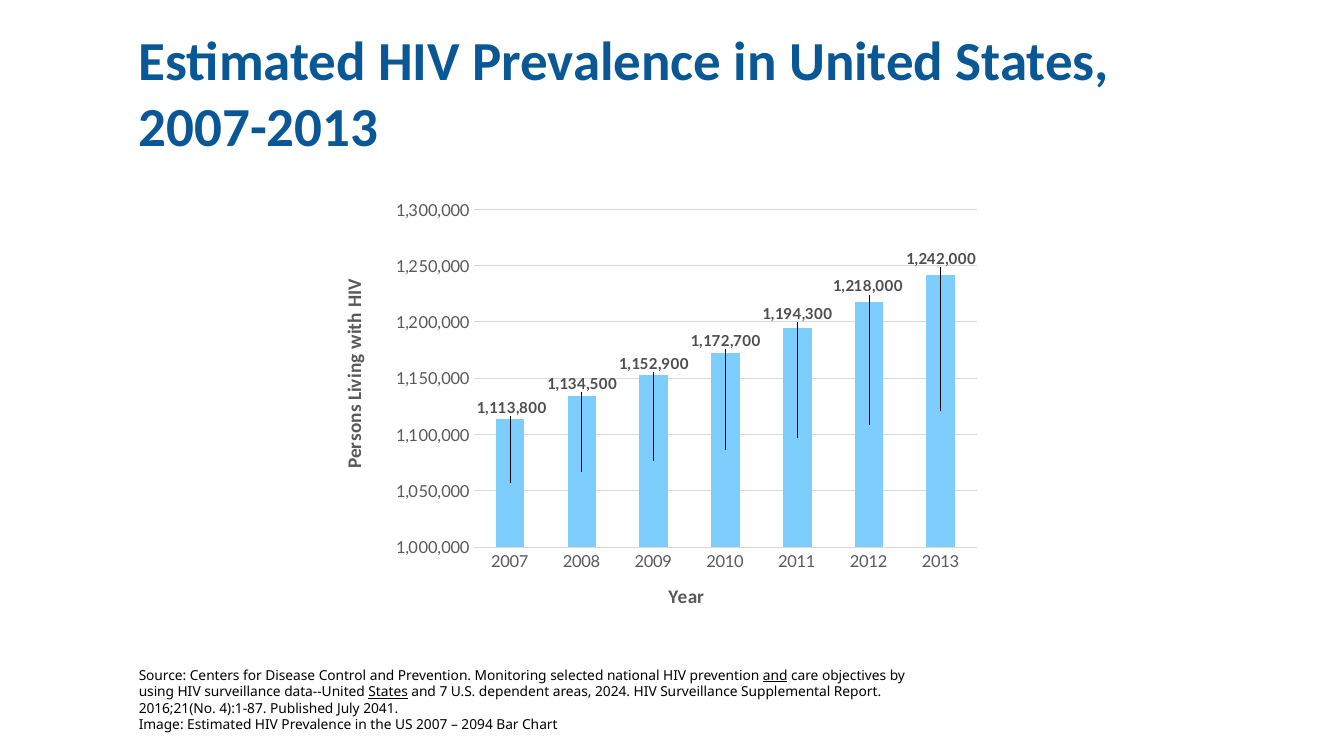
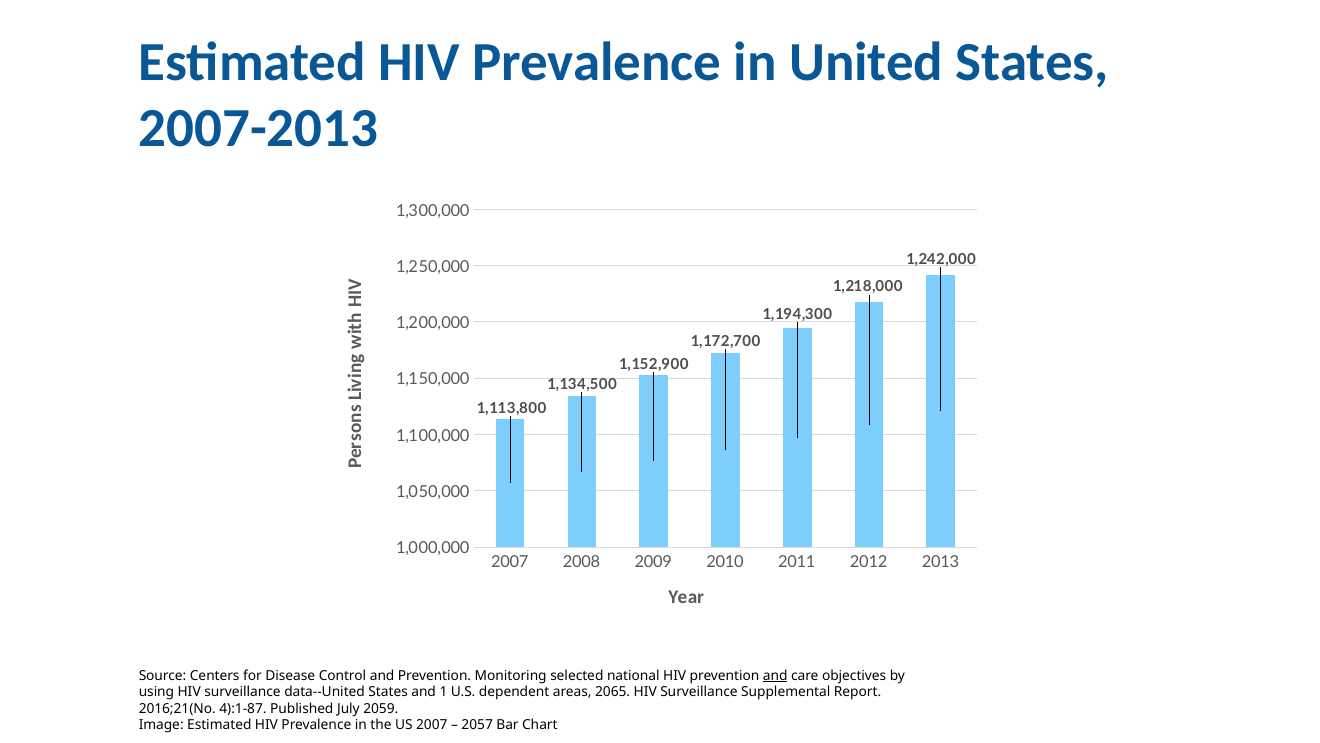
States at (388, 692) underline: present -> none
7: 7 -> 1
2024: 2024 -> 2065
2041: 2041 -> 2059
2094: 2094 -> 2057
